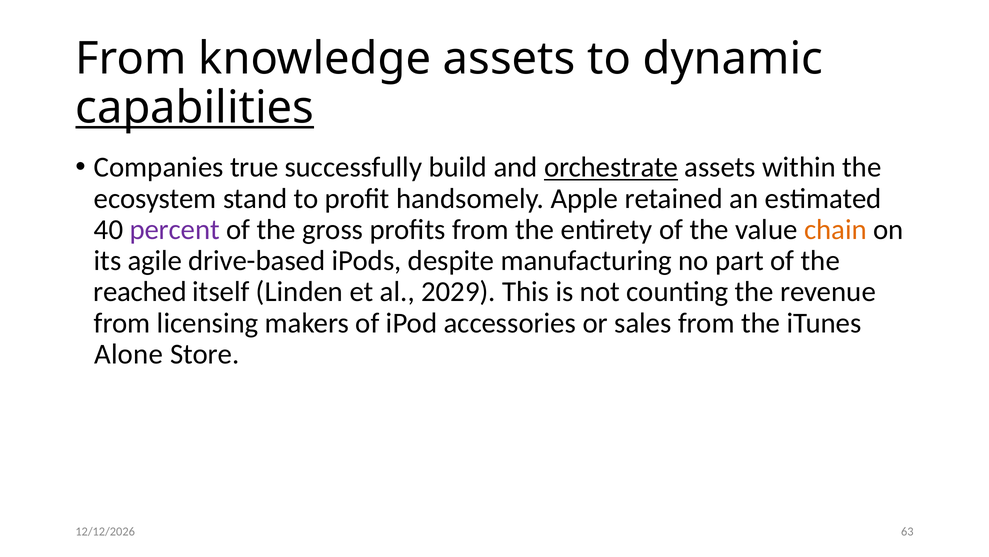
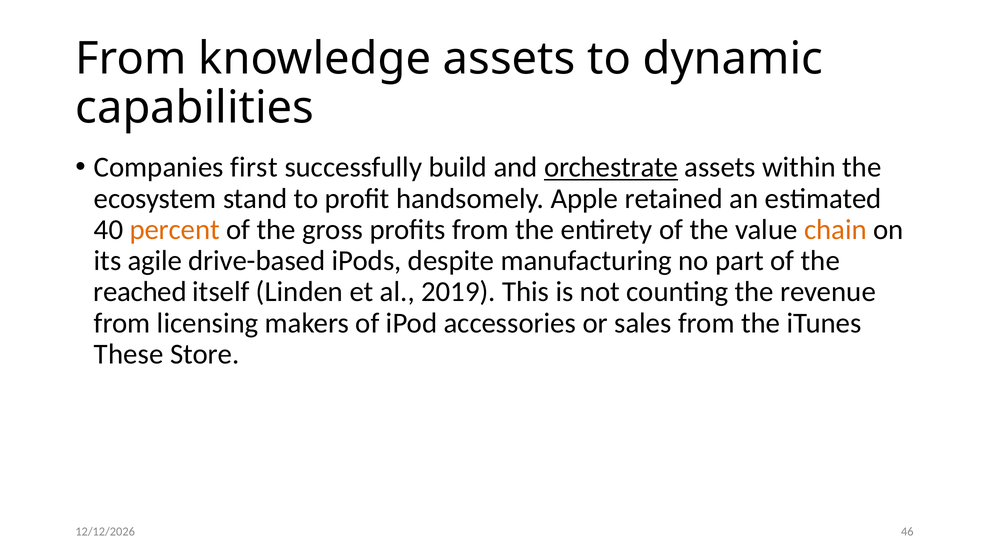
capabilities underline: present -> none
true: true -> first
percent colour: purple -> orange
2029: 2029 -> 2019
Alone: Alone -> These
63: 63 -> 46
